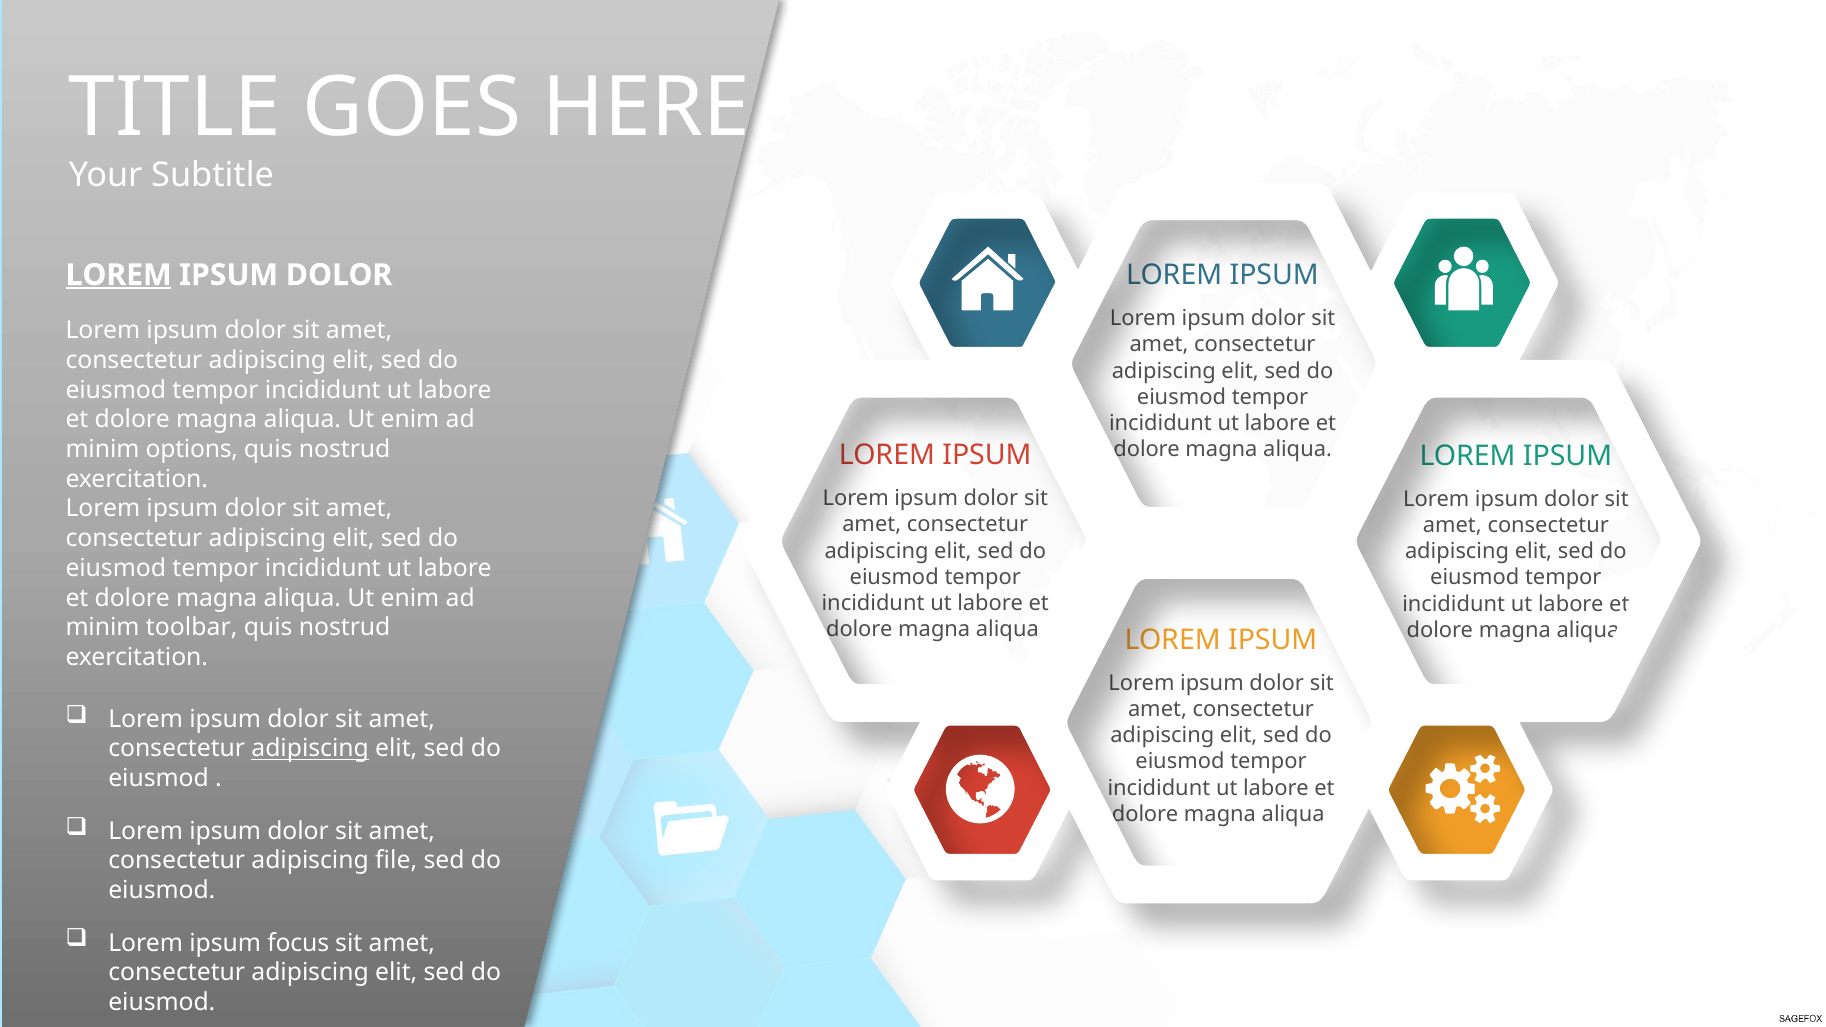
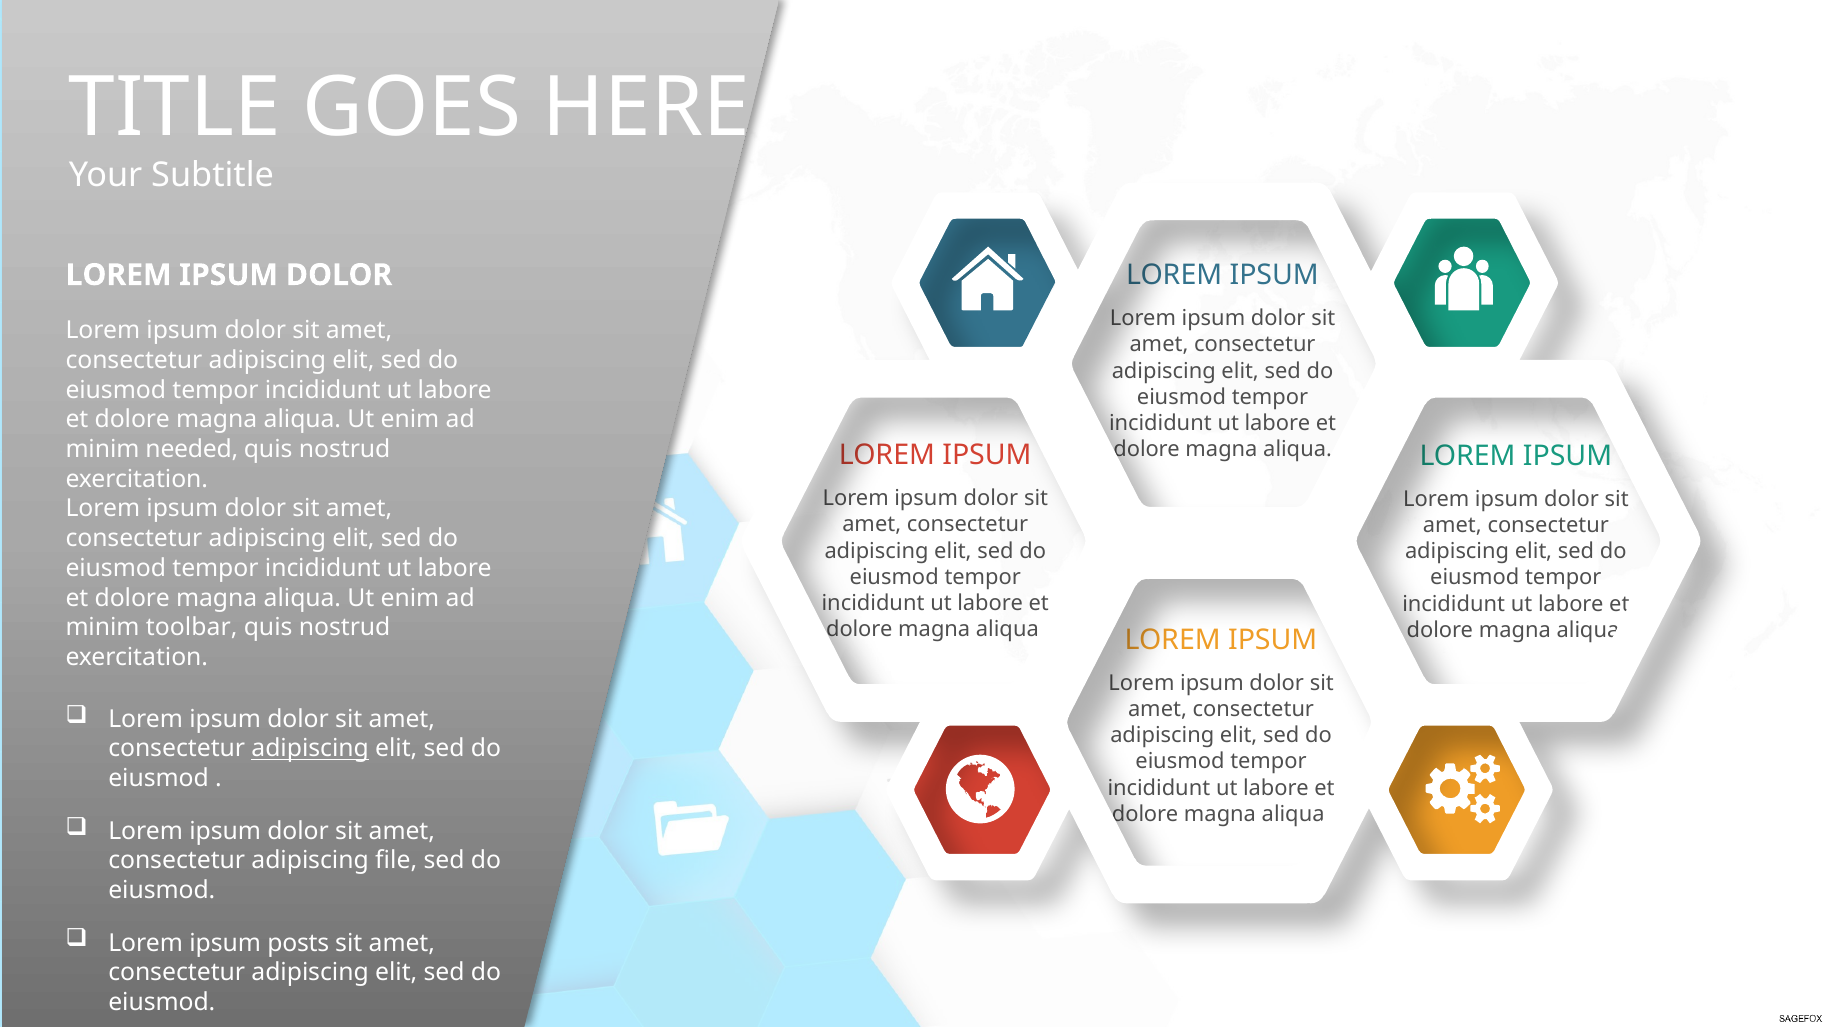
LOREM at (119, 275) underline: present -> none
options: options -> needed
focus: focus -> posts
